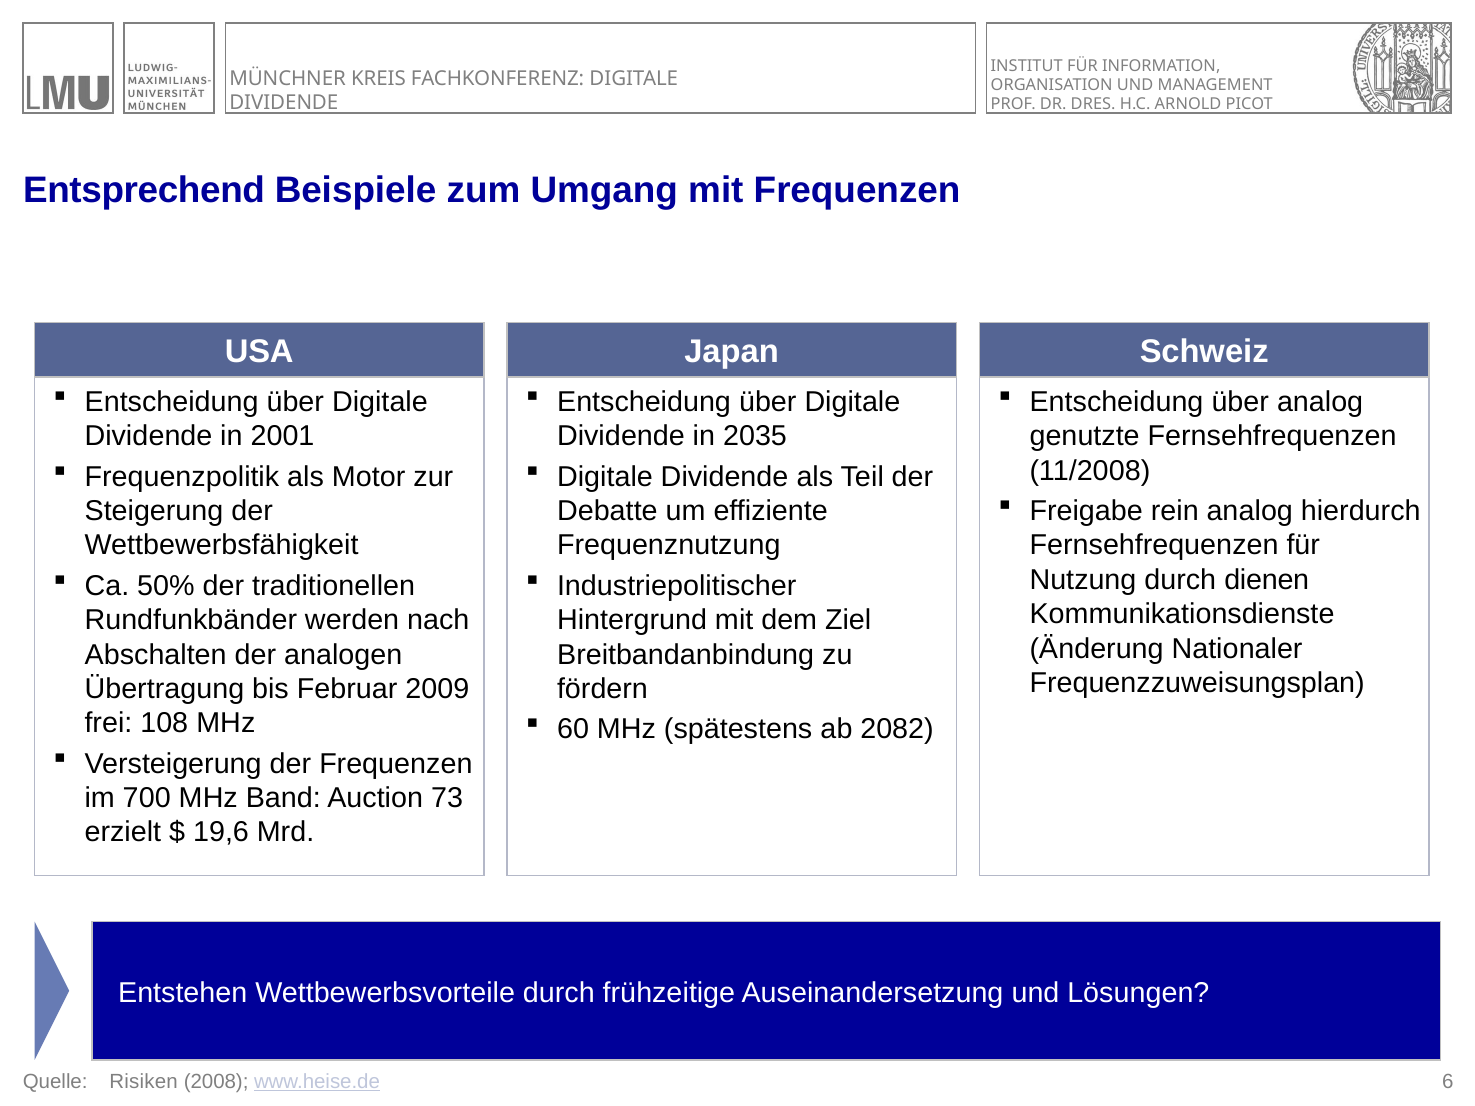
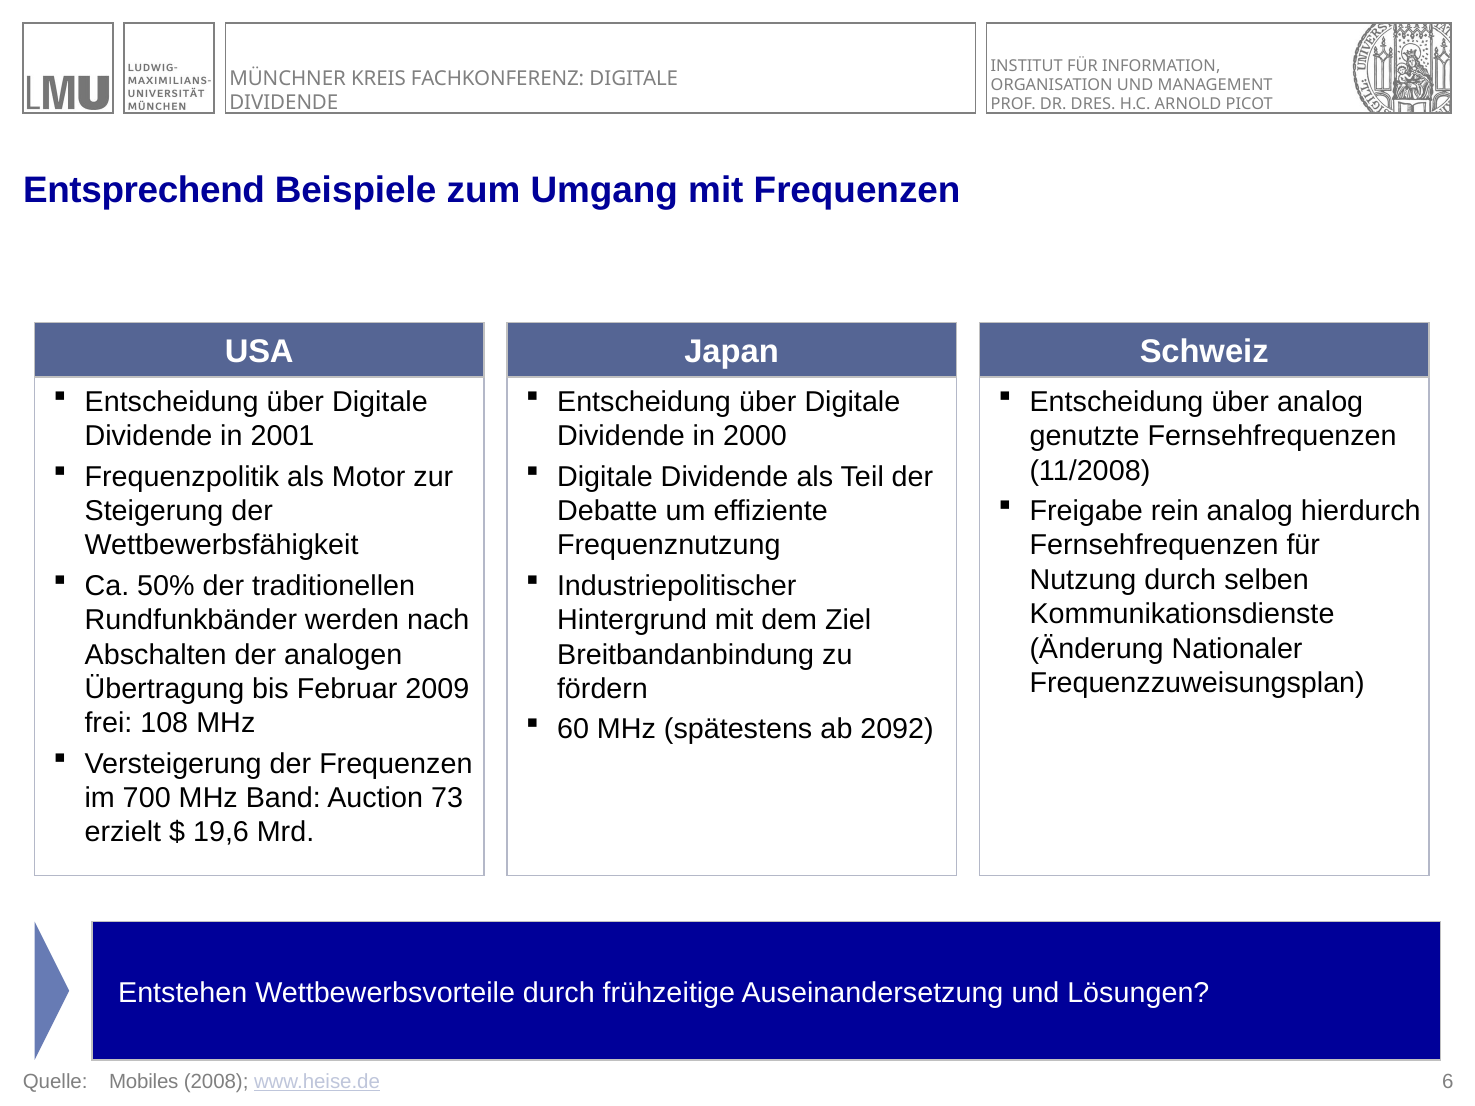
2035: 2035 -> 2000
dienen: dienen -> selben
2082: 2082 -> 2092
Risiken: Risiken -> Mobiles
